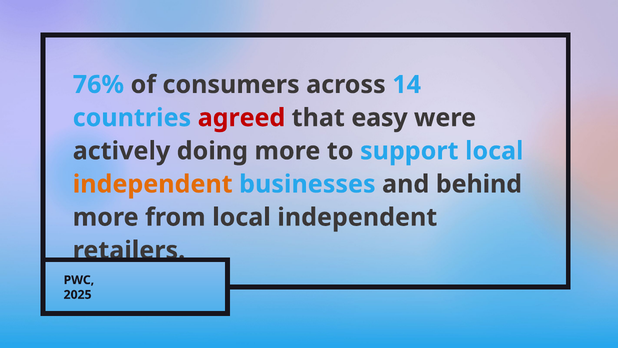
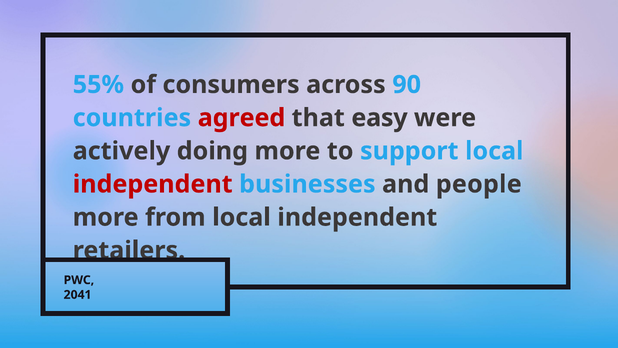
76%: 76% -> 55%
14: 14 -> 90
independent at (153, 184) colour: orange -> red
behind: behind -> people
2025: 2025 -> 2041
